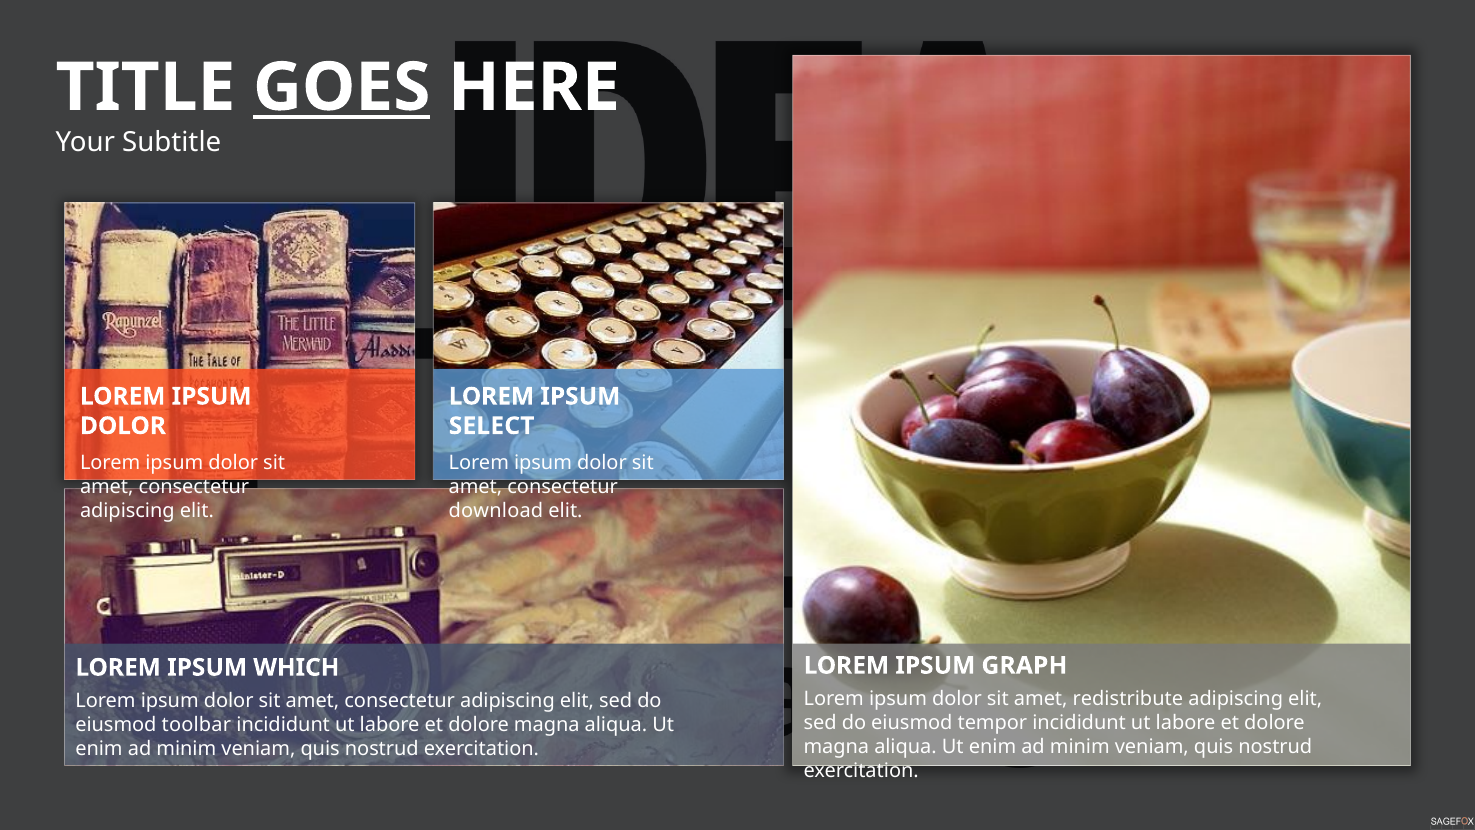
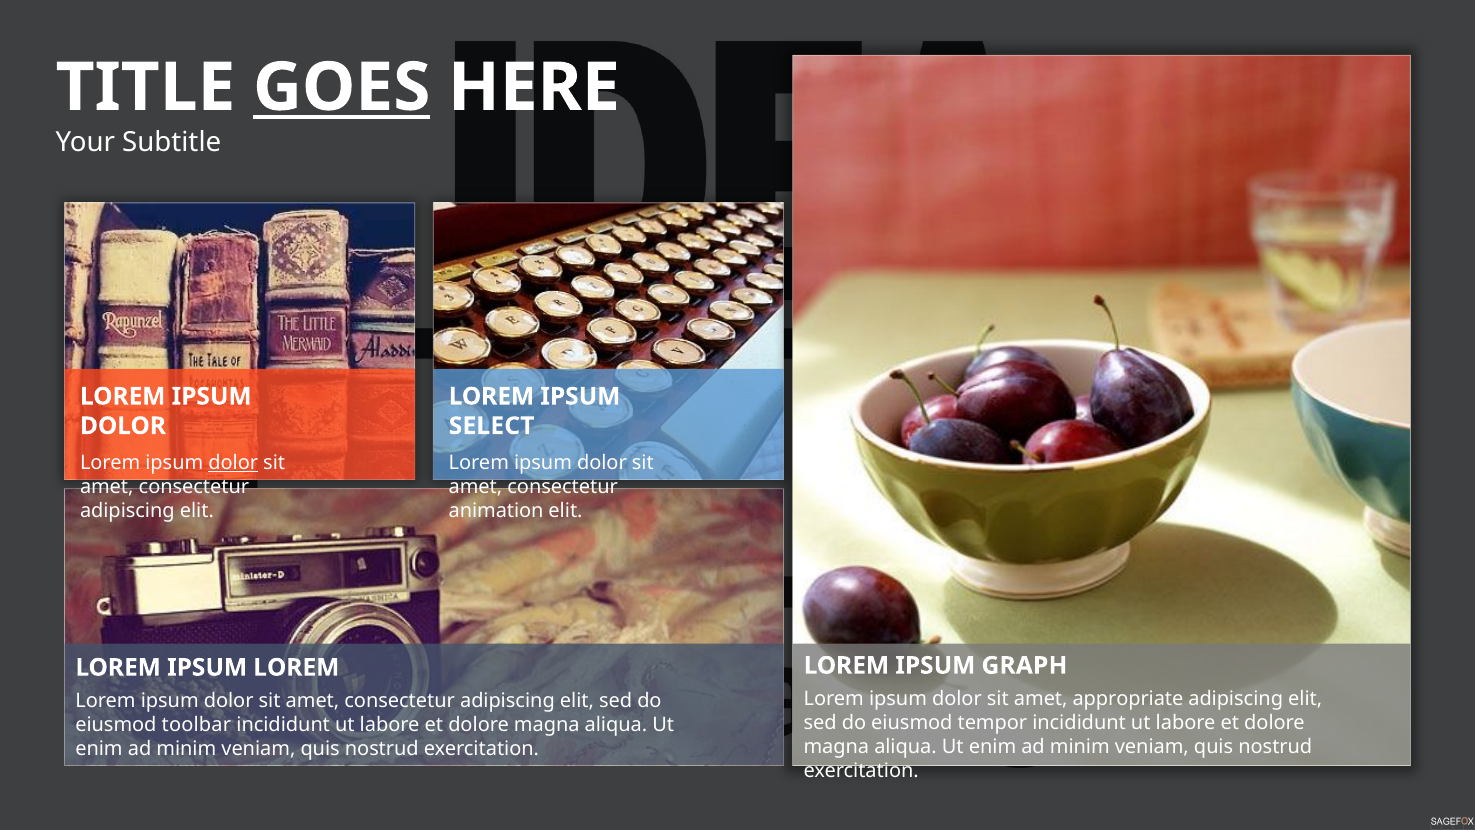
dolor at (233, 463) underline: none -> present
download: download -> animation
IPSUM WHICH: WHICH -> LOREM
redistribute: redistribute -> appropriate
